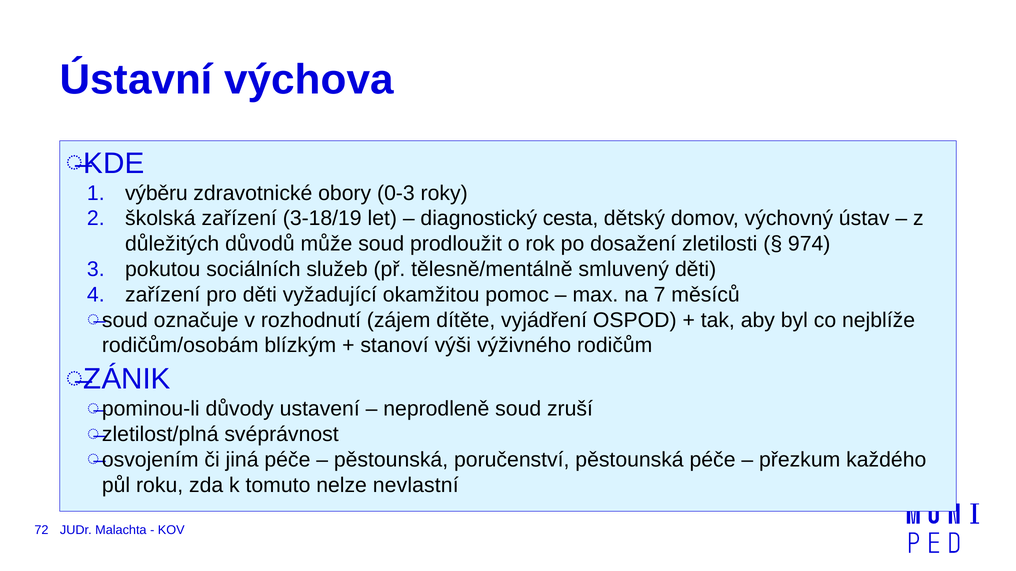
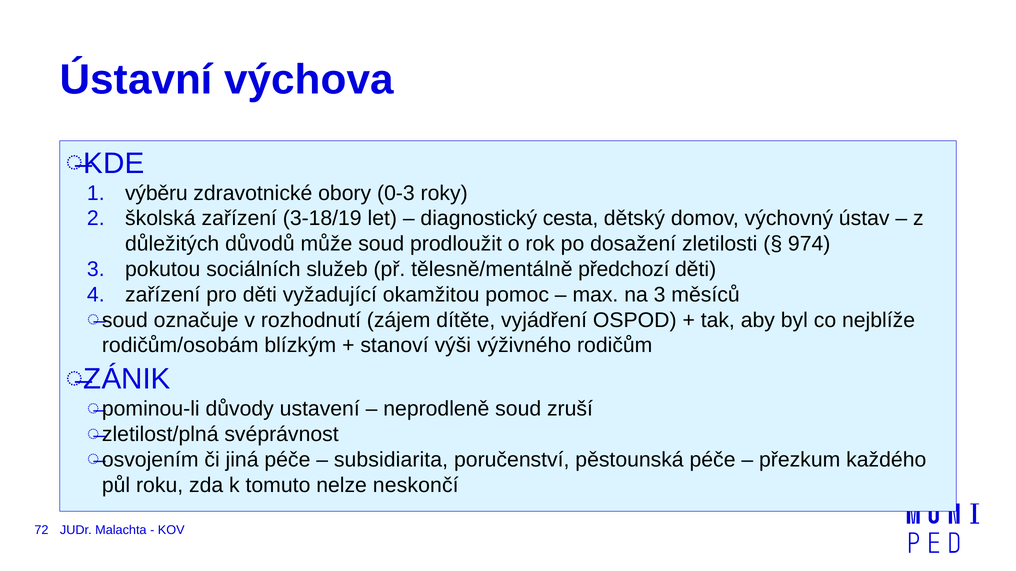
smluvený: smluvený -> předchozí
na 7: 7 -> 3
pěstounská at (391, 460): pěstounská -> subsidiarita
nevlastní: nevlastní -> neskončí
